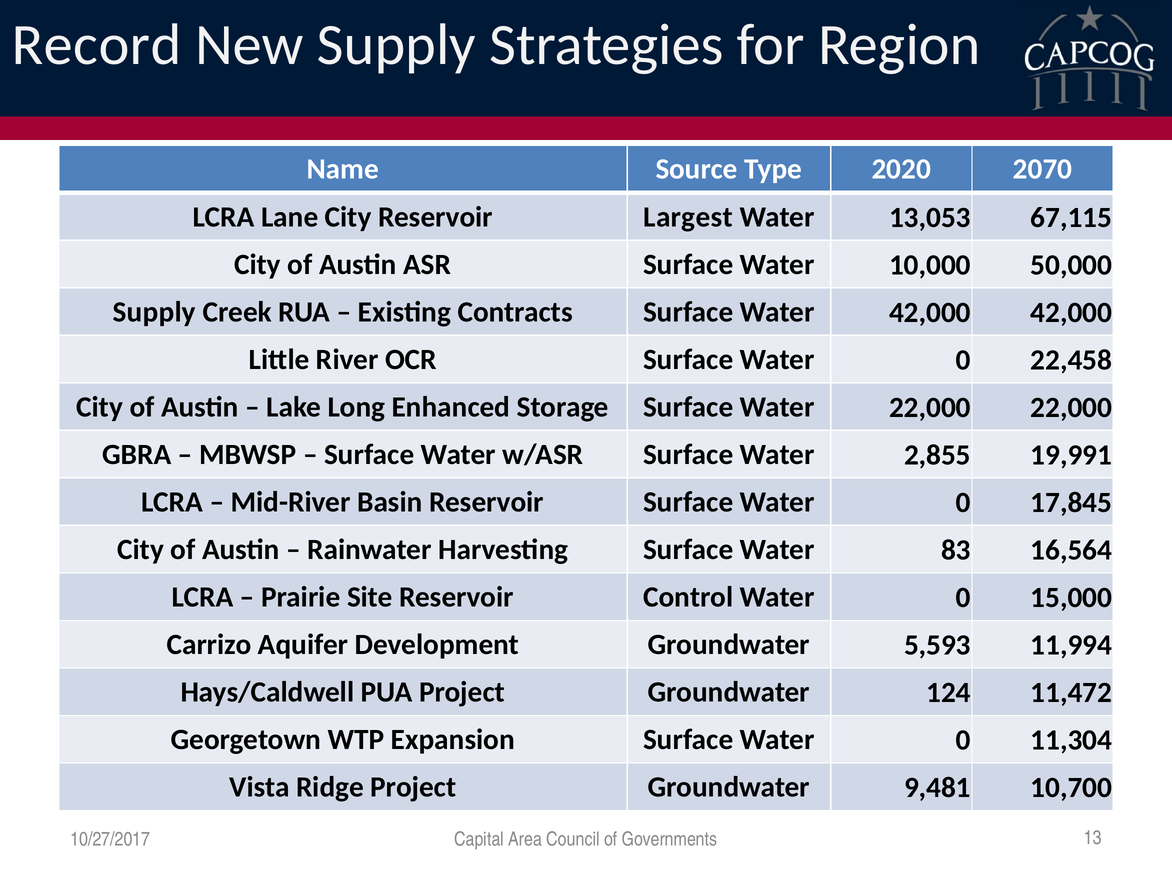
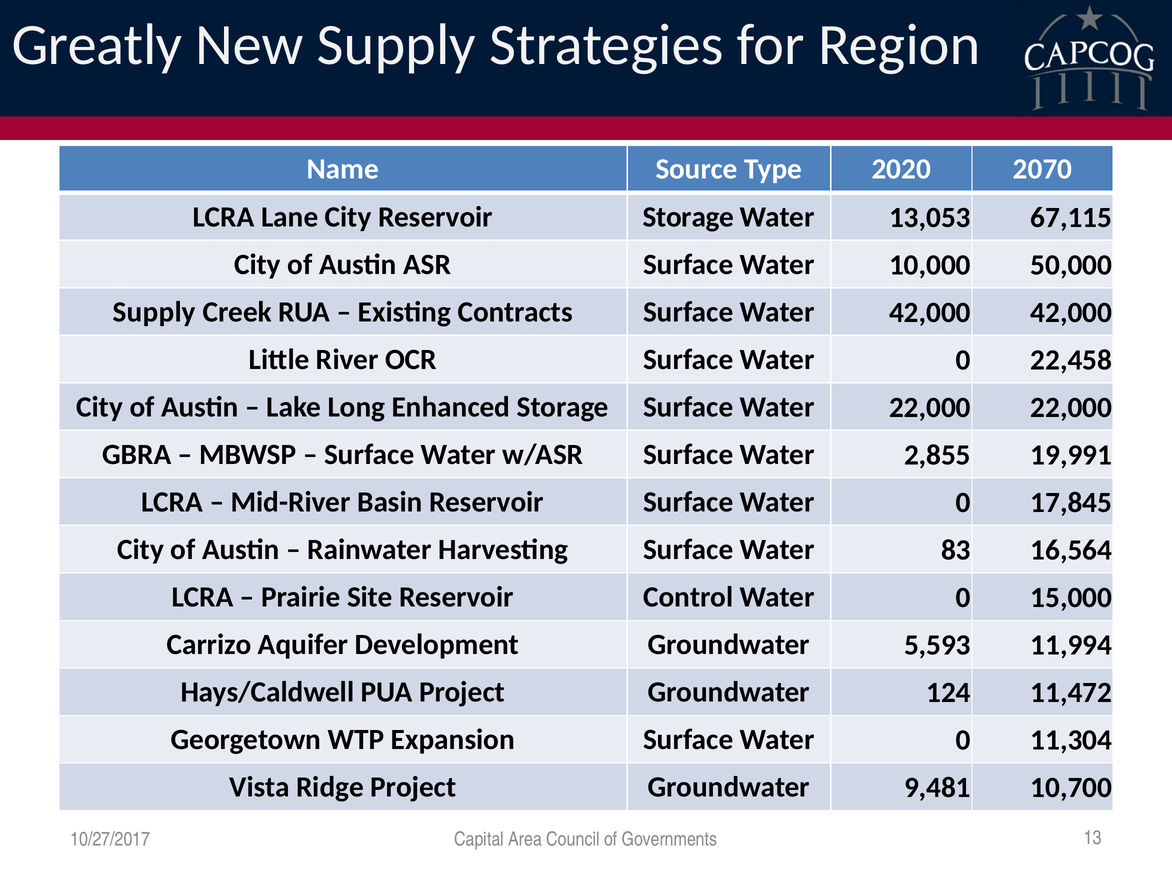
Record: Record -> Greatly
Reservoir Largest: Largest -> Storage
